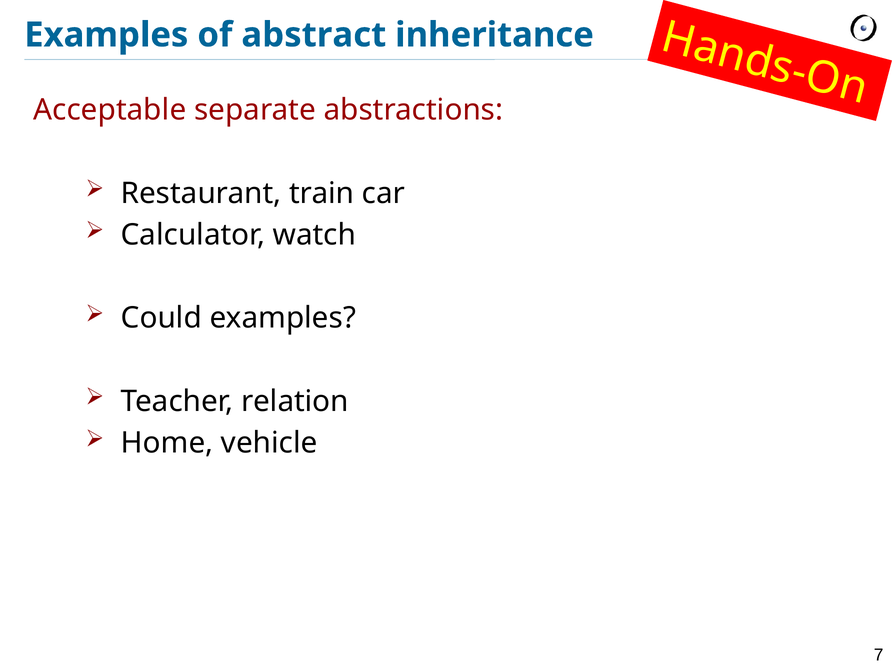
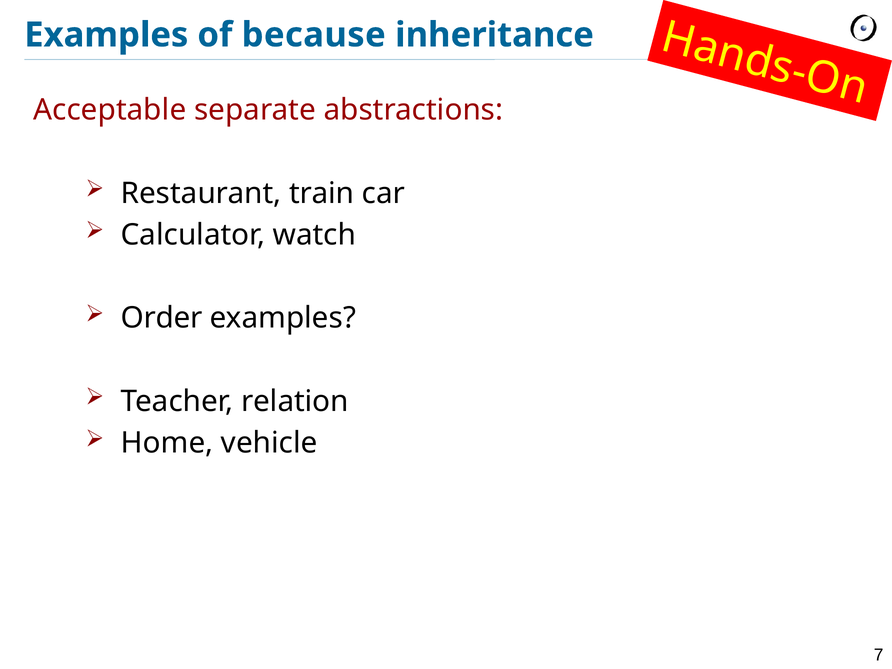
abstract: abstract -> because
Could: Could -> Order
